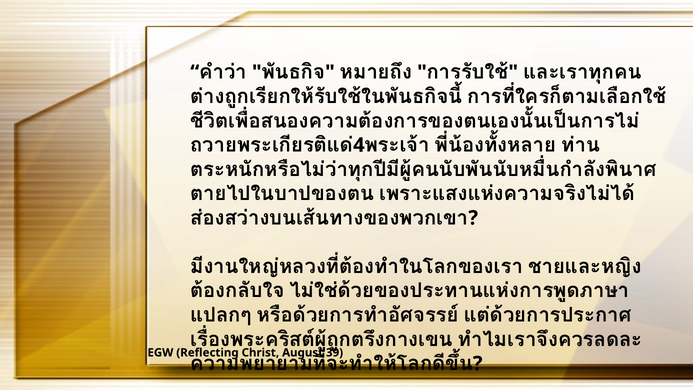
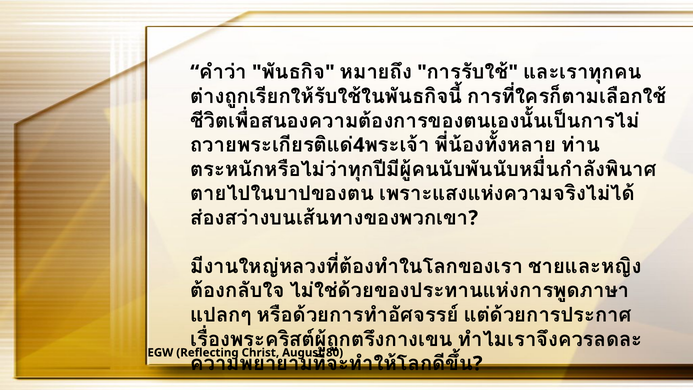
39: 39 -> 80
